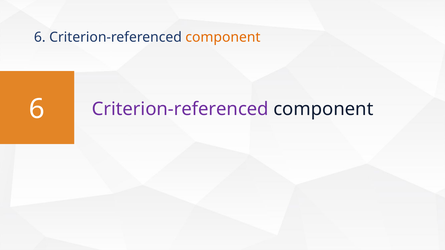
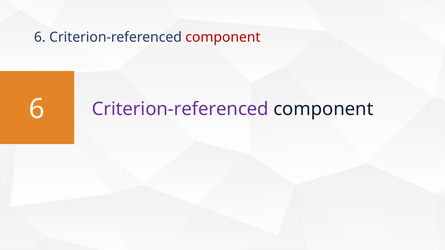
component at (223, 37) colour: orange -> red
